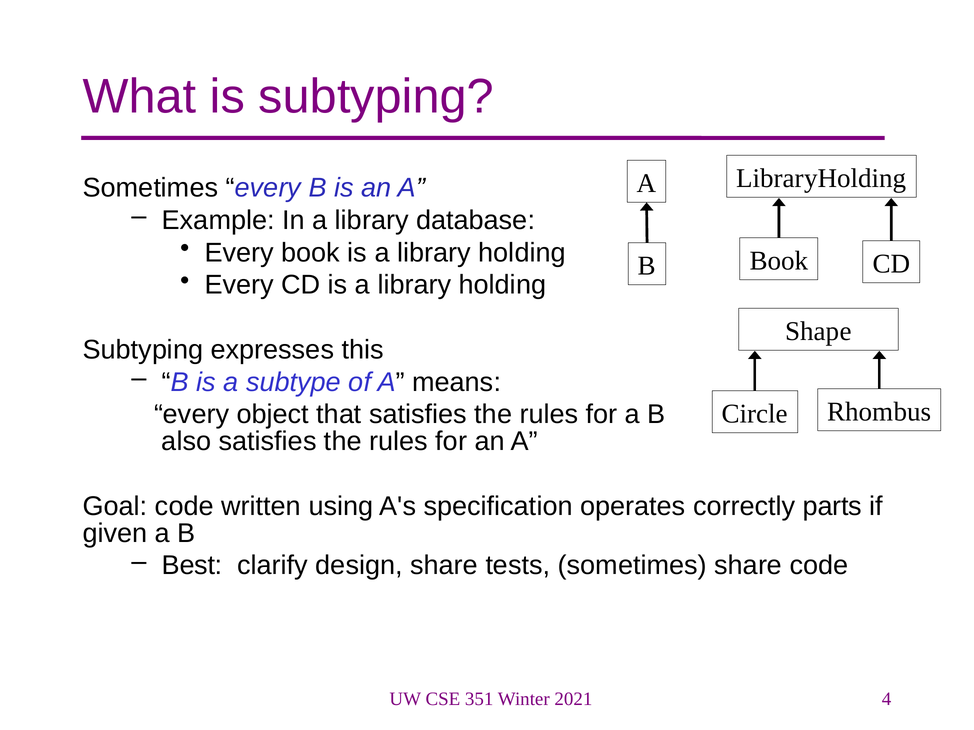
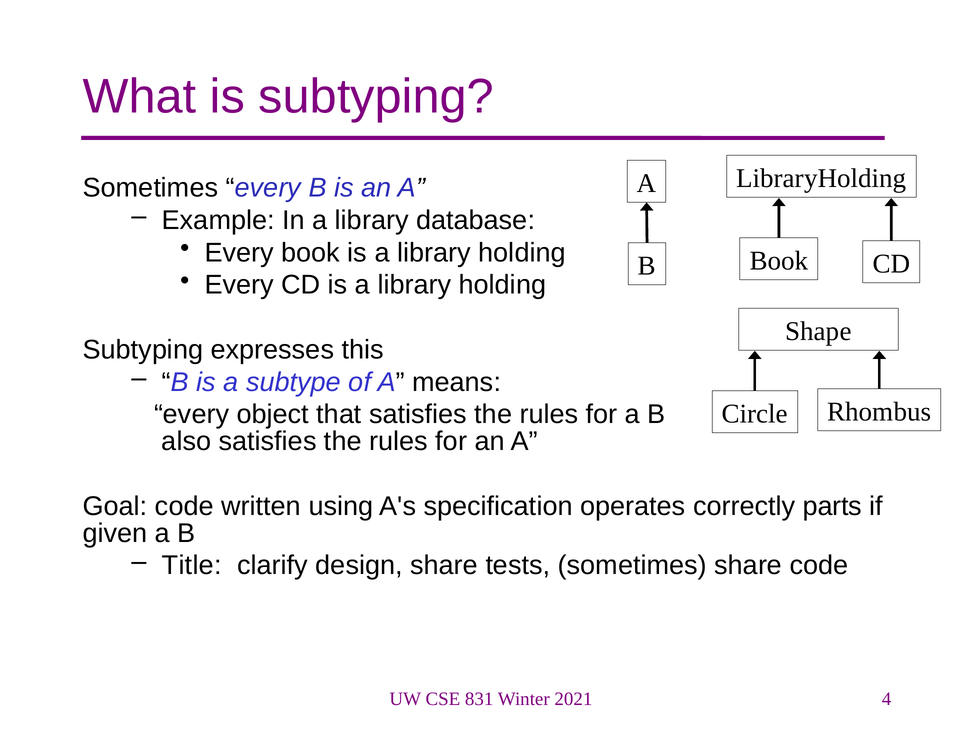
Best: Best -> Title
351: 351 -> 831
